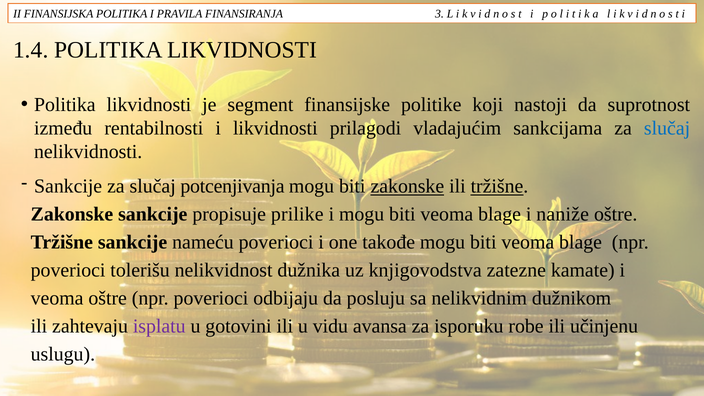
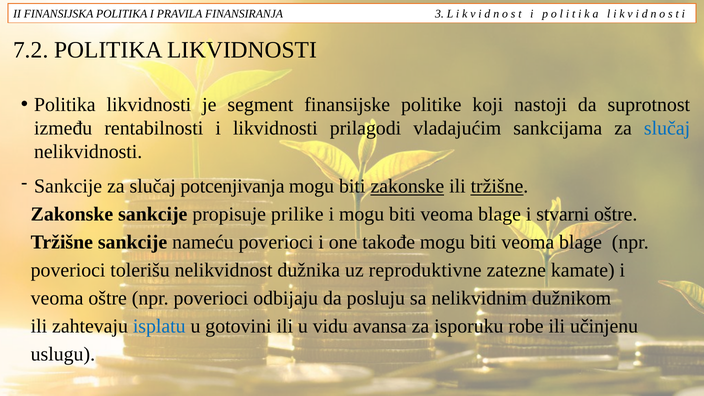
1.4: 1.4 -> 7.2
naniže: naniže -> stvarni
knjigovodstva: knjigovodstva -> reproduktivne
isplatu colour: purple -> blue
